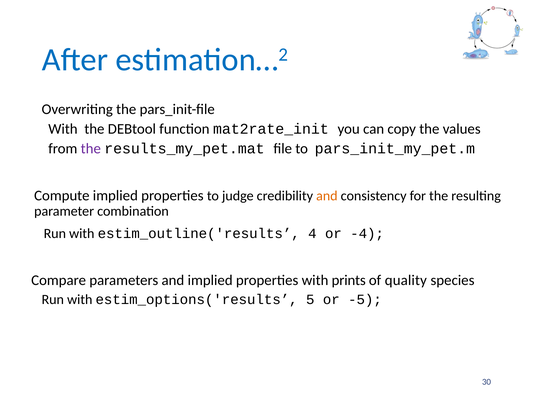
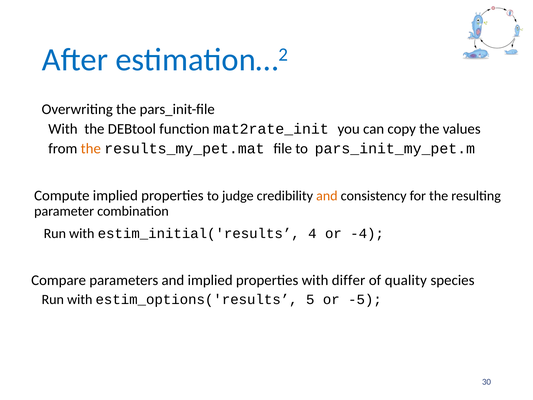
the at (91, 149) colour: purple -> orange
estim_outline('results: estim_outline('results -> estim_initial('results
prints: prints -> differ
